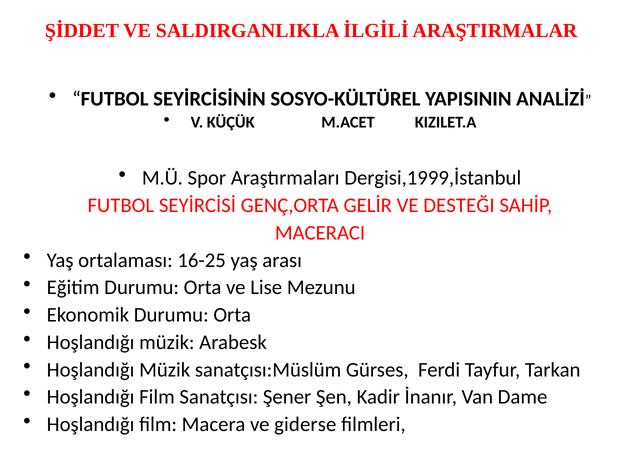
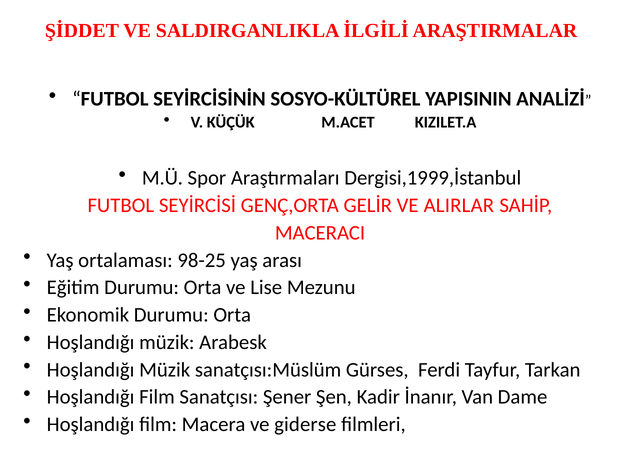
DESTEĞI: DESTEĞI -> ALIRLAR
16-25: 16-25 -> 98-25
